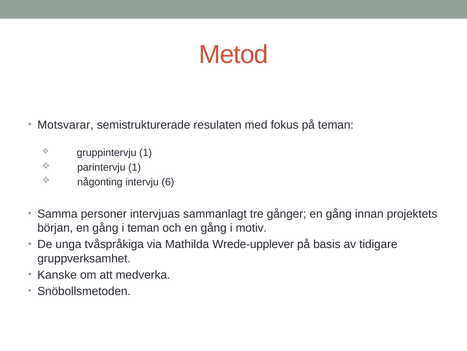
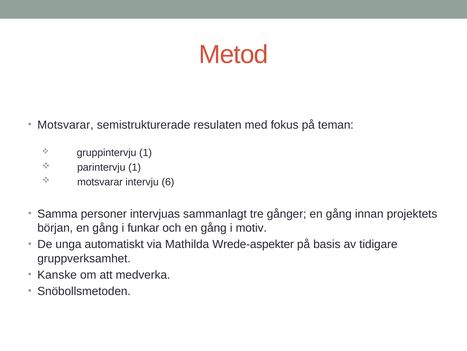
någonting at (100, 182): någonting -> motsvarar
i teman: teman -> funkar
tvåspråkiga: tvåspråkiga -> automatiskt
Wrede-upplever: Wrede-upplever -> Wrede-aspekter
